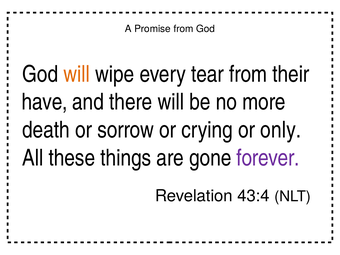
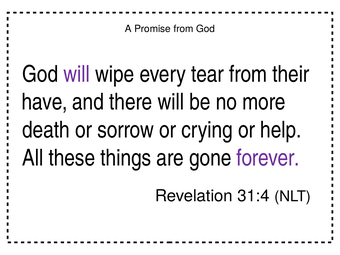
will at (77, 74) colour: orange -> purple
only: only -> help
43:4: 43:4 -> 31:4
